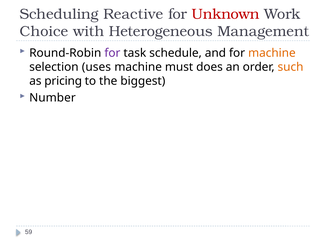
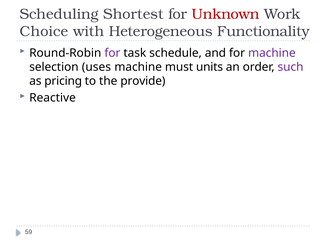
Reactive: Reactive -> Shortest
Management: Management -> Functionality
machine at (272, 53) colour: orange -> purple
does: does -> units
such colour: orange -> purple
biggest: biggest -> provide
Number: Number -> Reactive
